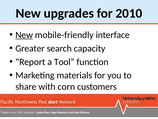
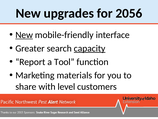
2010: 2010 -> 2056
capacity underline: none -> present
corn: corn -> level
